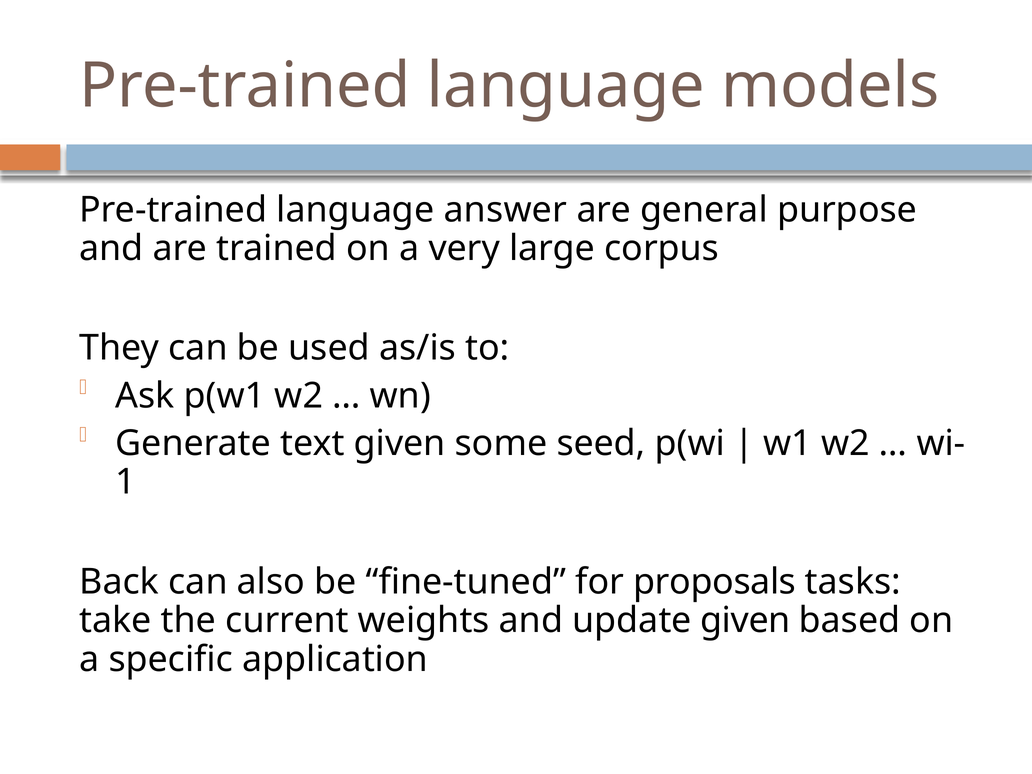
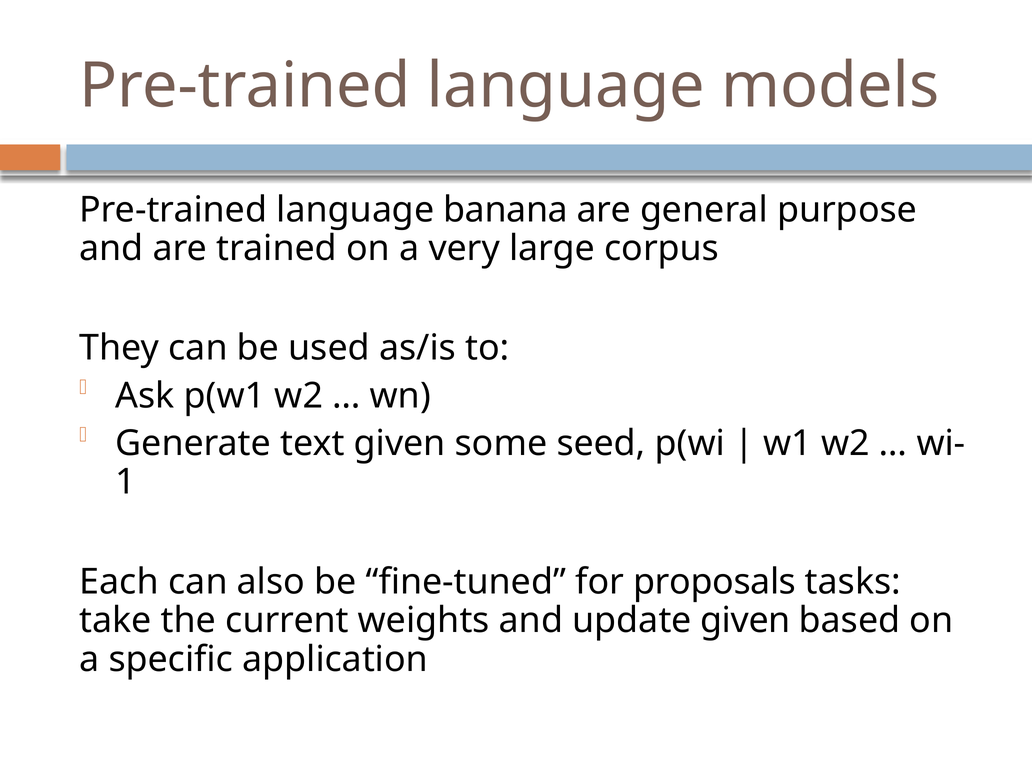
answer: answer -> banana
Back: Back -> Each
